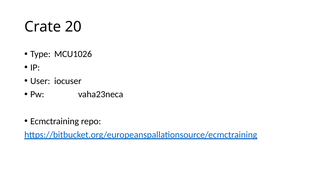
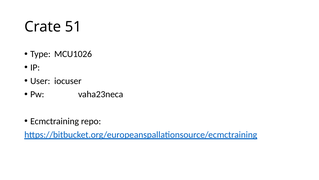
20: 20 -> 51
